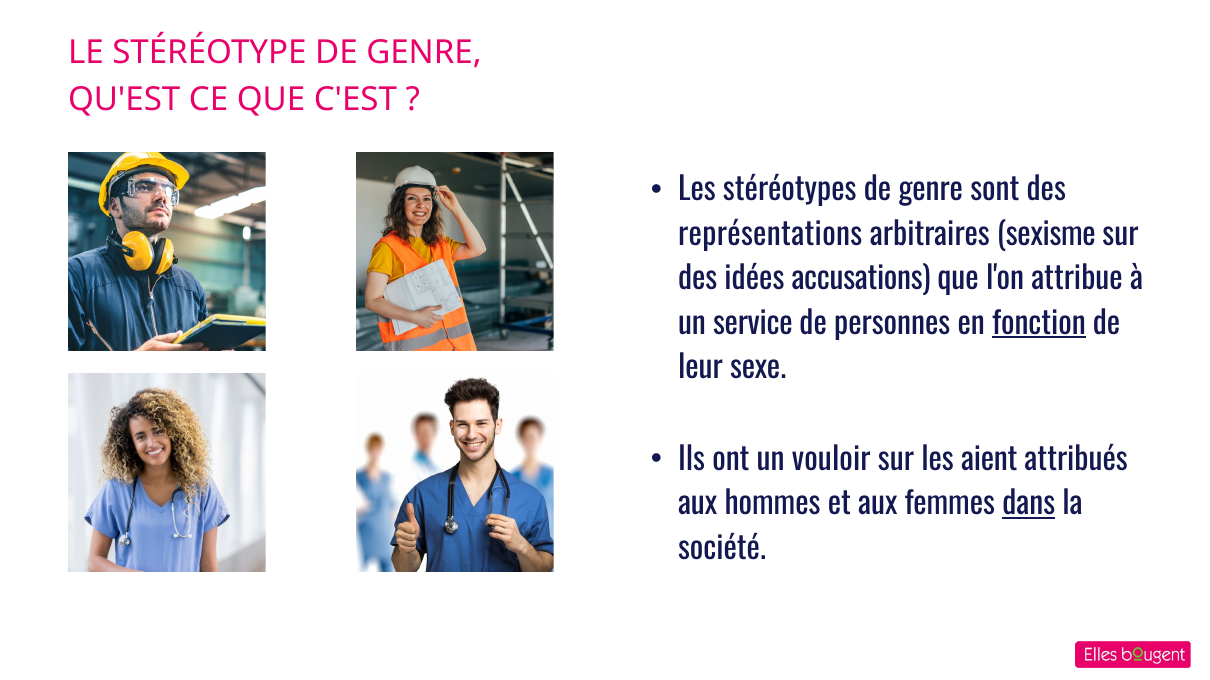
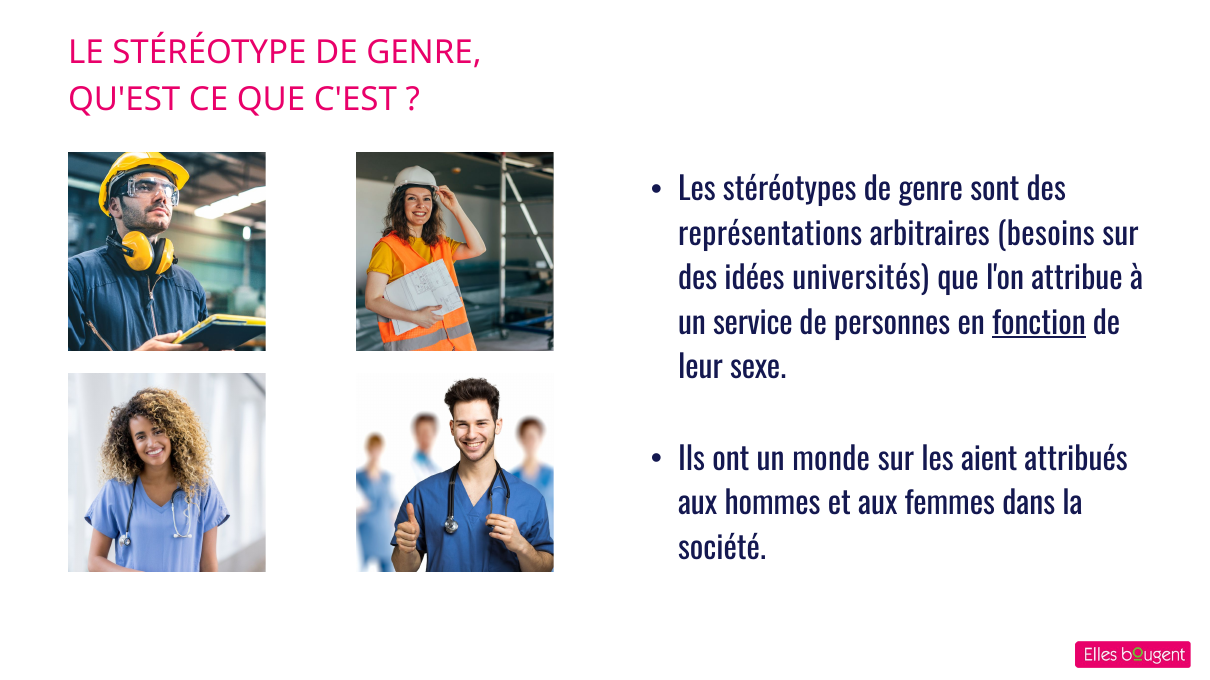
sexisme: sexisme -> besoins
accusations: accusations -> universités
vouloir: vouloir -> monde
dans underline: present -> none
